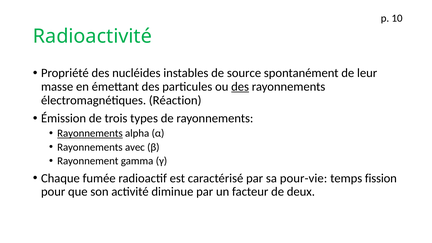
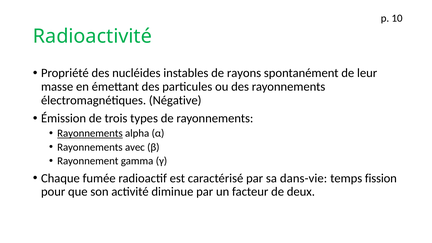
source: source -> rayons
des at (240, 87) underline: present -> none
Réaction: Réaction -> Négative
pour-vie: pour-vie -> dans-vie
